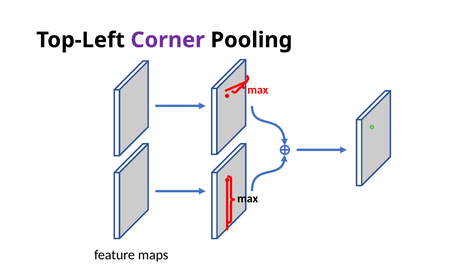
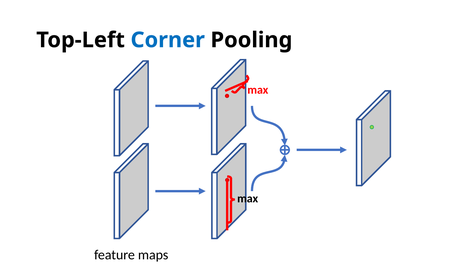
Corner colour: purple -> blue
